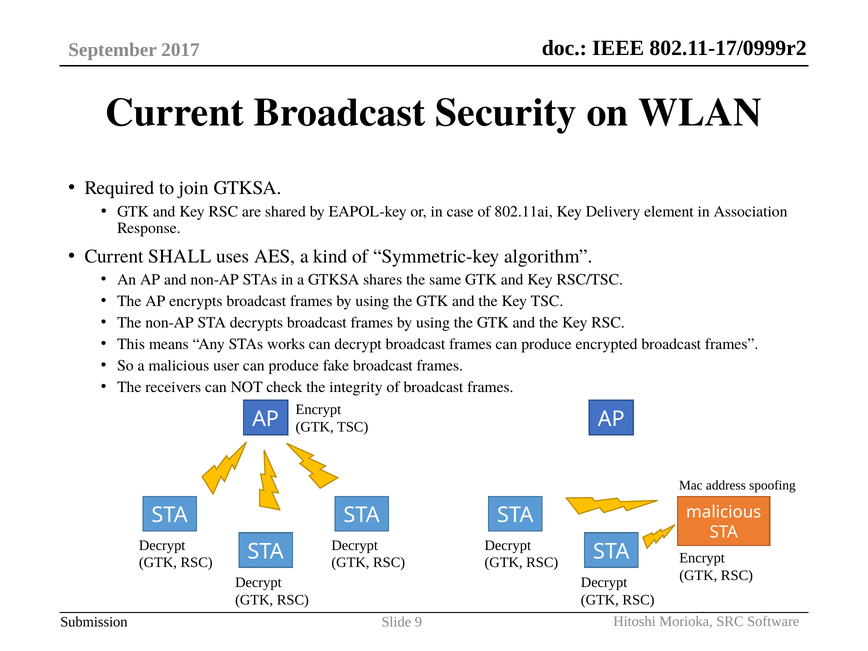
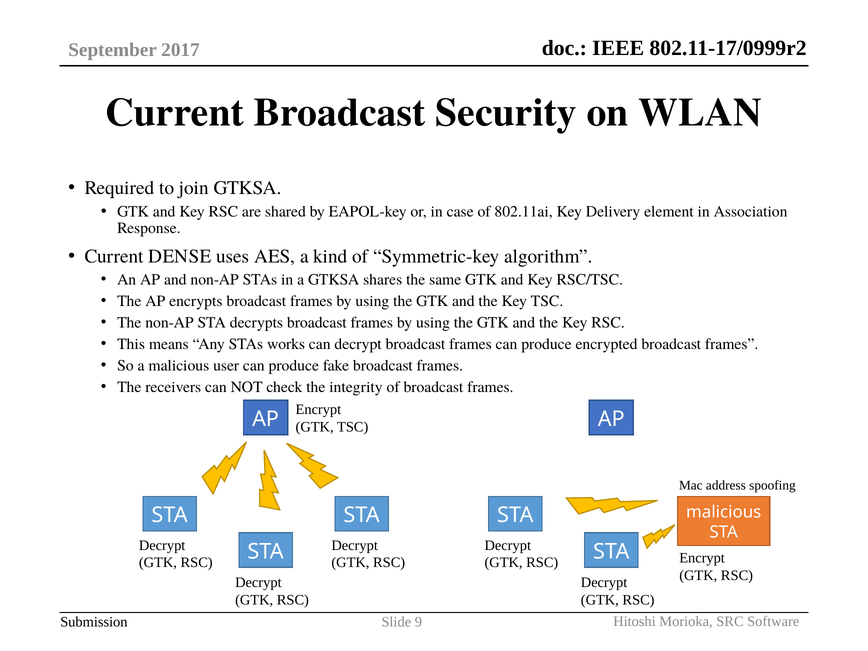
SHALL: SHALL -> DENSE
